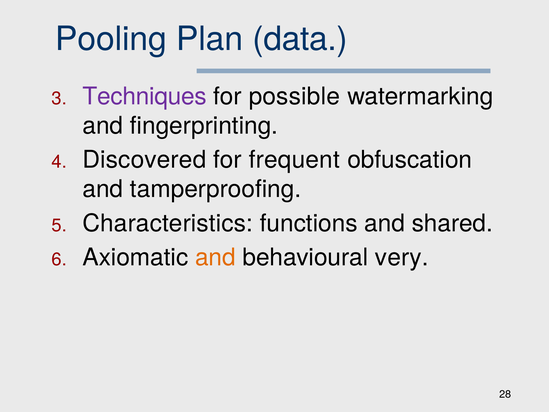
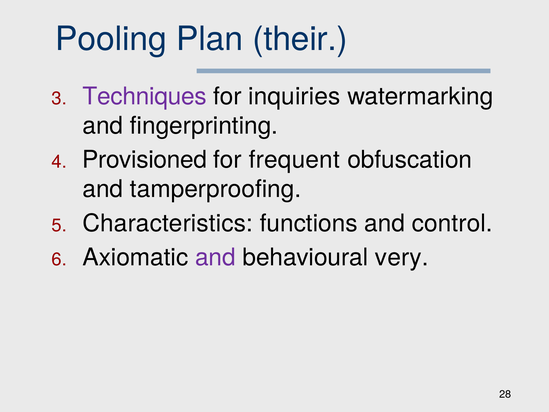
data: data -> their
possible: possible -> inquiries
Discovered: Discovered -> Provisioned
shared: shared -> control
and at (215, 257) colour: orange -> purple
